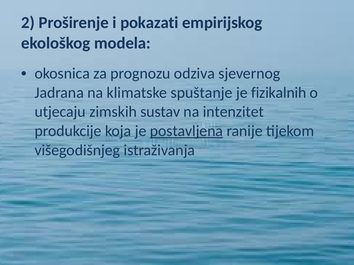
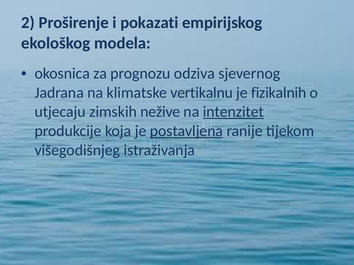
spuštanje: spuštanje -> vertikalnu
sustav: sustav -> nežive
intenzitet underline: none -> present
